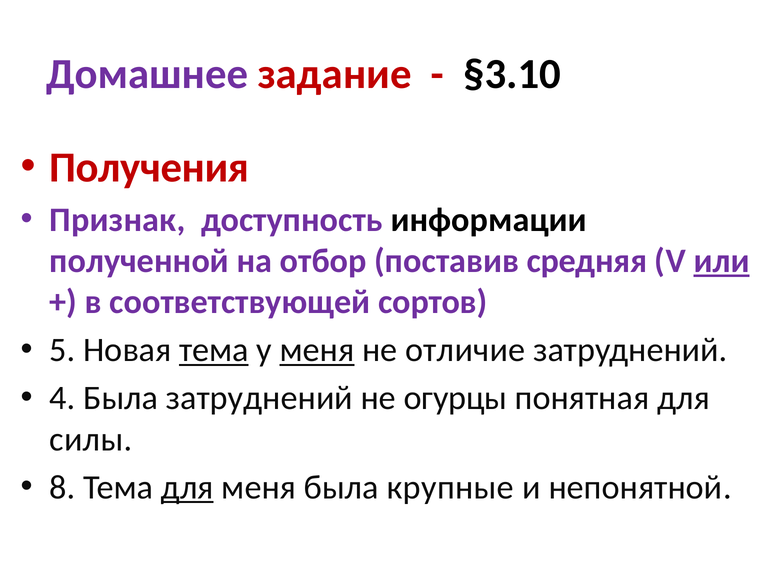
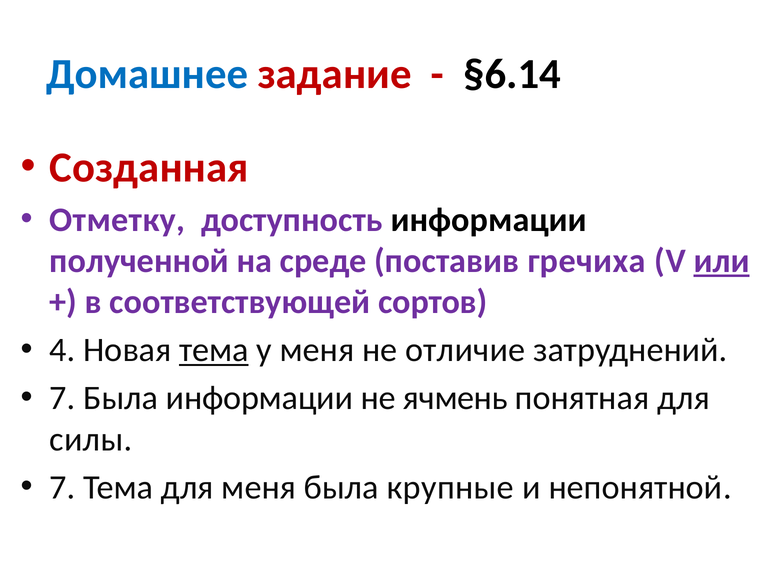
Домашнее colour: purple -> blue
§3.10: §3.10 -> §6.14
Получения: Получения -> Созданная
Признак: Признак -> Отметку
отбор: отбор -> среде
средняя: средняя -> гречиха
5: 5 -> 4
меня at (317, 350) underline: present -> none
4 at (62, 398): 4 -> 7
Была затруднений: затруднений -> информации
огурцы: огурцы -> ячмень
8 at (62, 487): 8 -> 7
для at (187, 487) underline: present -> none
